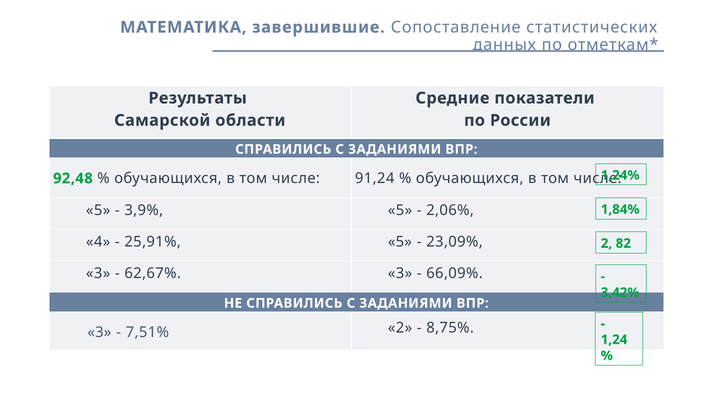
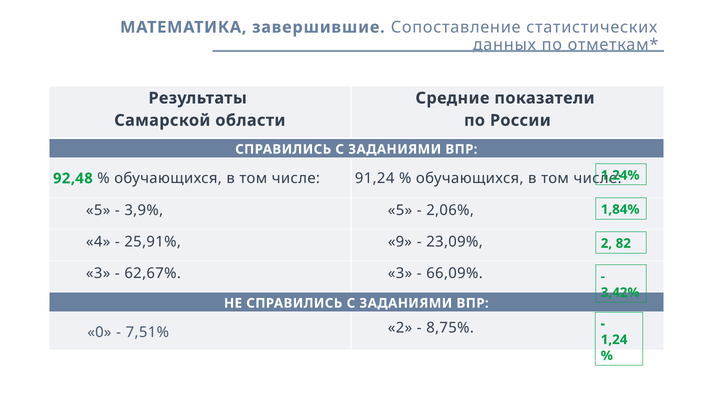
25,91% 5: 5 -> 9
3 at (99, 332): 3 -> 0
